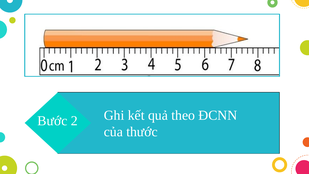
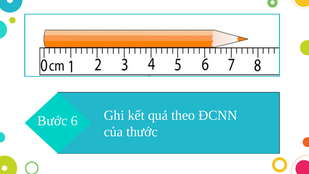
2: 2 -> 6
